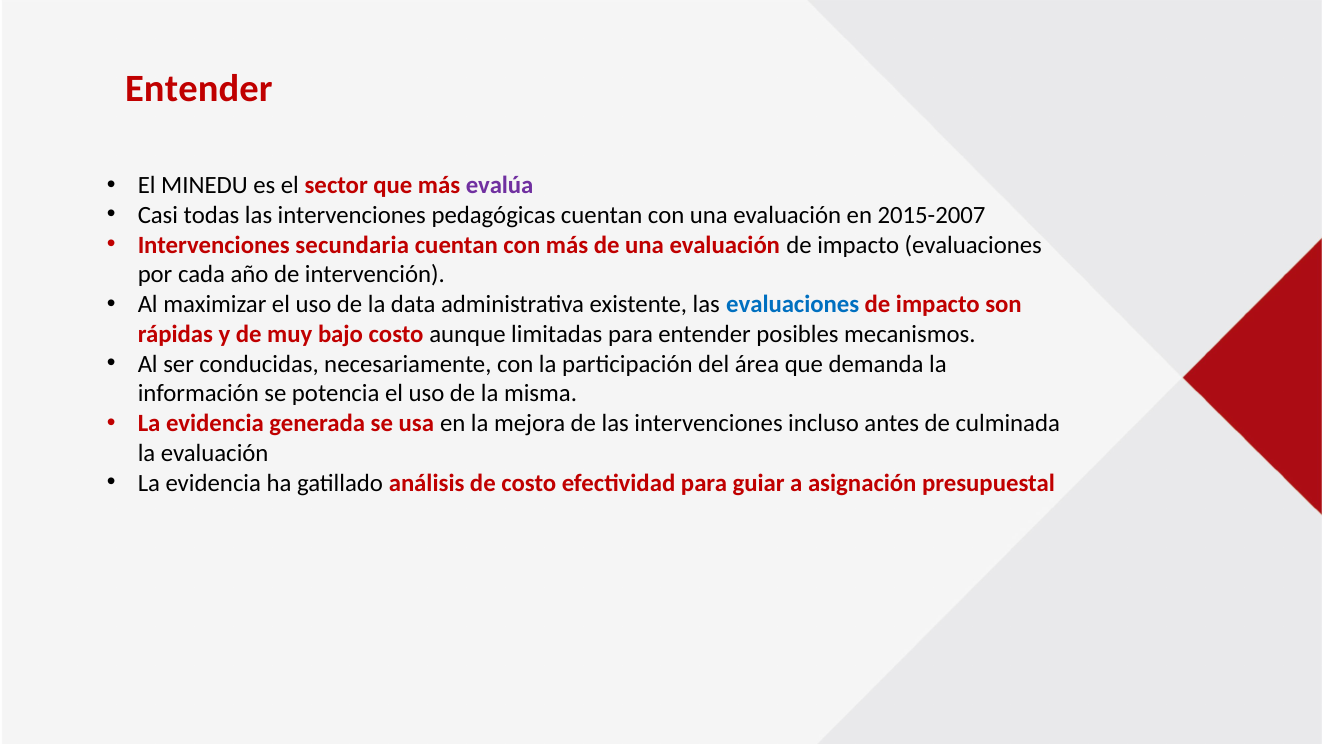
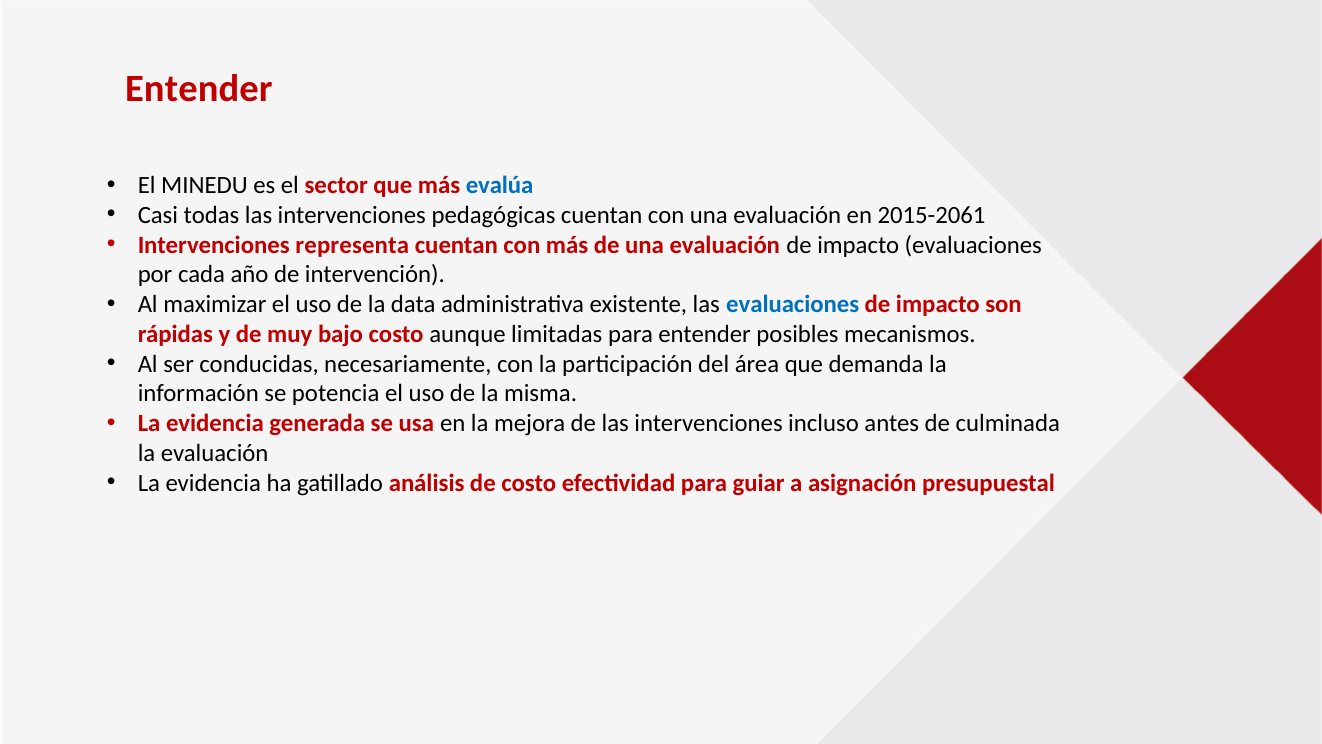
evalúa colour: purple -> blue
2015-2007: 2015-2007 -> 2015-2061
secundaria: secundaria -> representa
